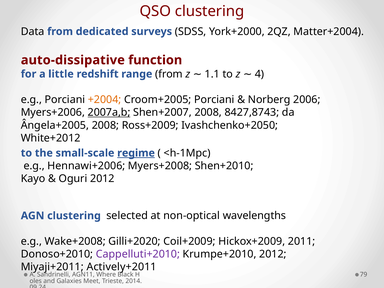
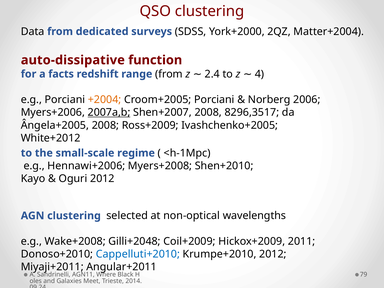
little: little -> facts
1.1: 1.1 -> 2.4
8427,8743: 8427,8743 -> 8296,3517
Ivashchenko+2050: Ivashchenko+2050 -> Ivashchenko+2005
regime underline: present -> none
Gilli+2020: Gilli+2020 -> Gilli+2048
Cappelluti+2010 colour: purple -> blue
Actively+2011: Actively+2011 -> Angular+2011
